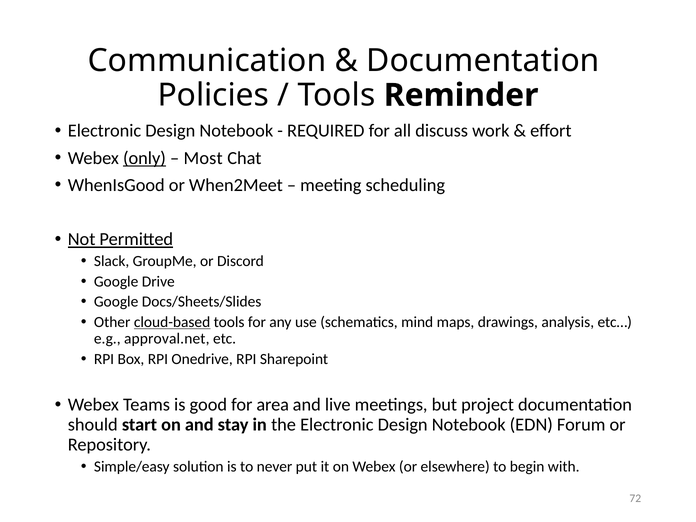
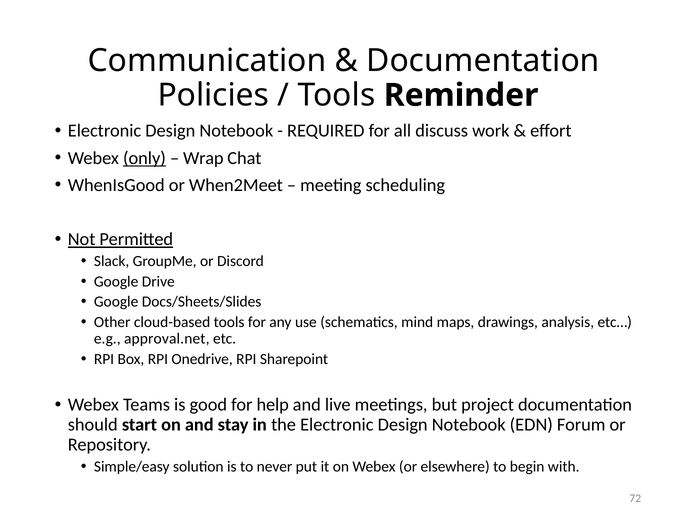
Most: Most -> Wrap
cloud-based underline: present -> none
area: area -> help
